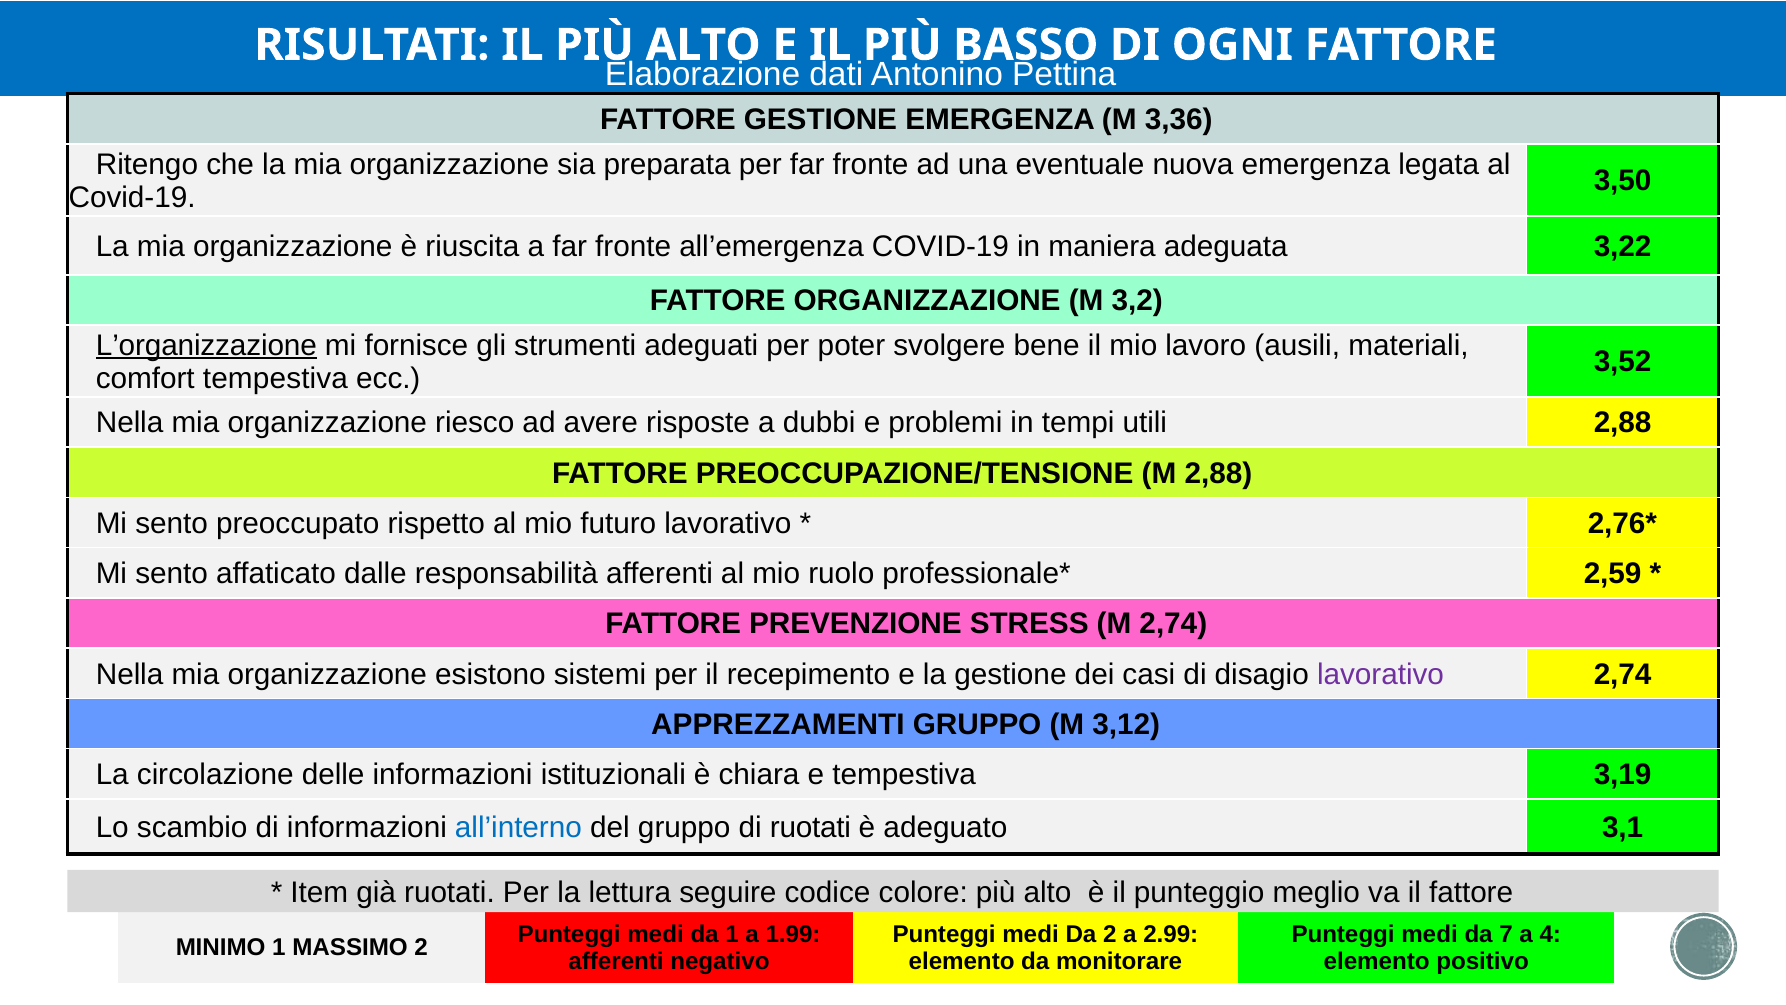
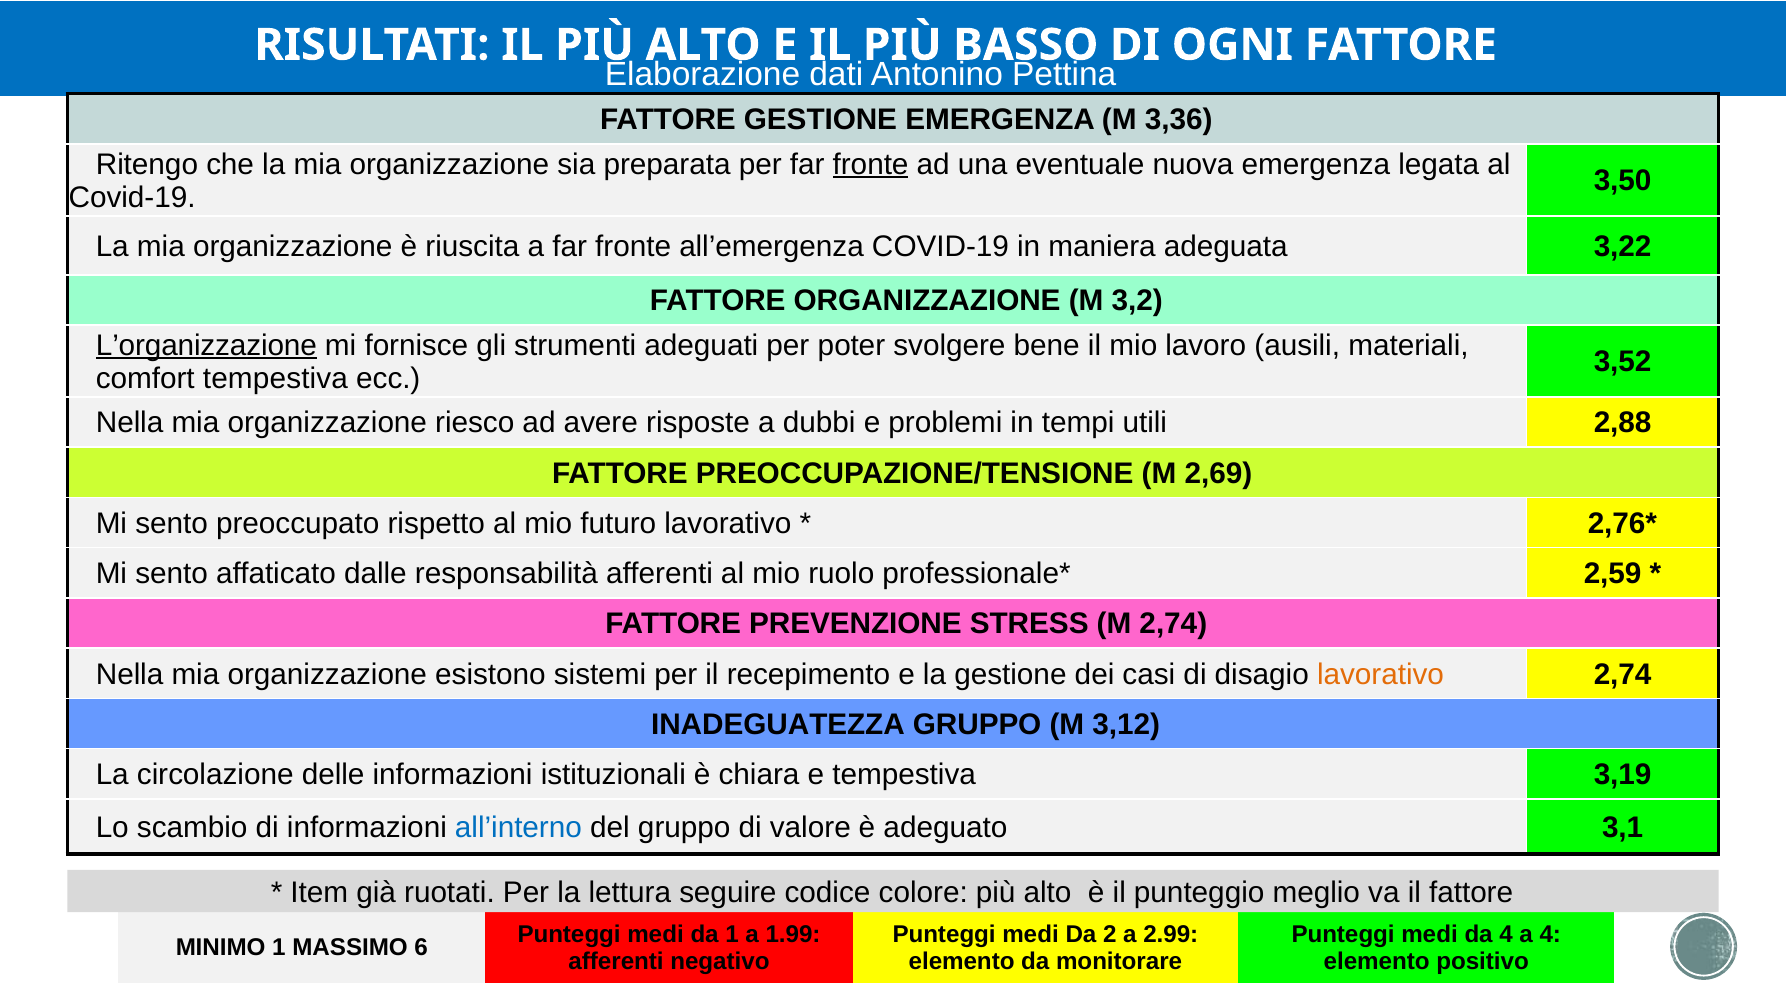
fronte at (871, 164) underline: none -> present
M 2,88: 2,88 -> 2,69
lavorativo at (1380, 674) colour: purple -> orange
APPREZZAMENTI: APPREZZAMENTI -> INADEGUATEZZA
di ruotati: ruotati -> valore
da 7: 7 -> 4
MASSIMO 2: 2 -> 6
